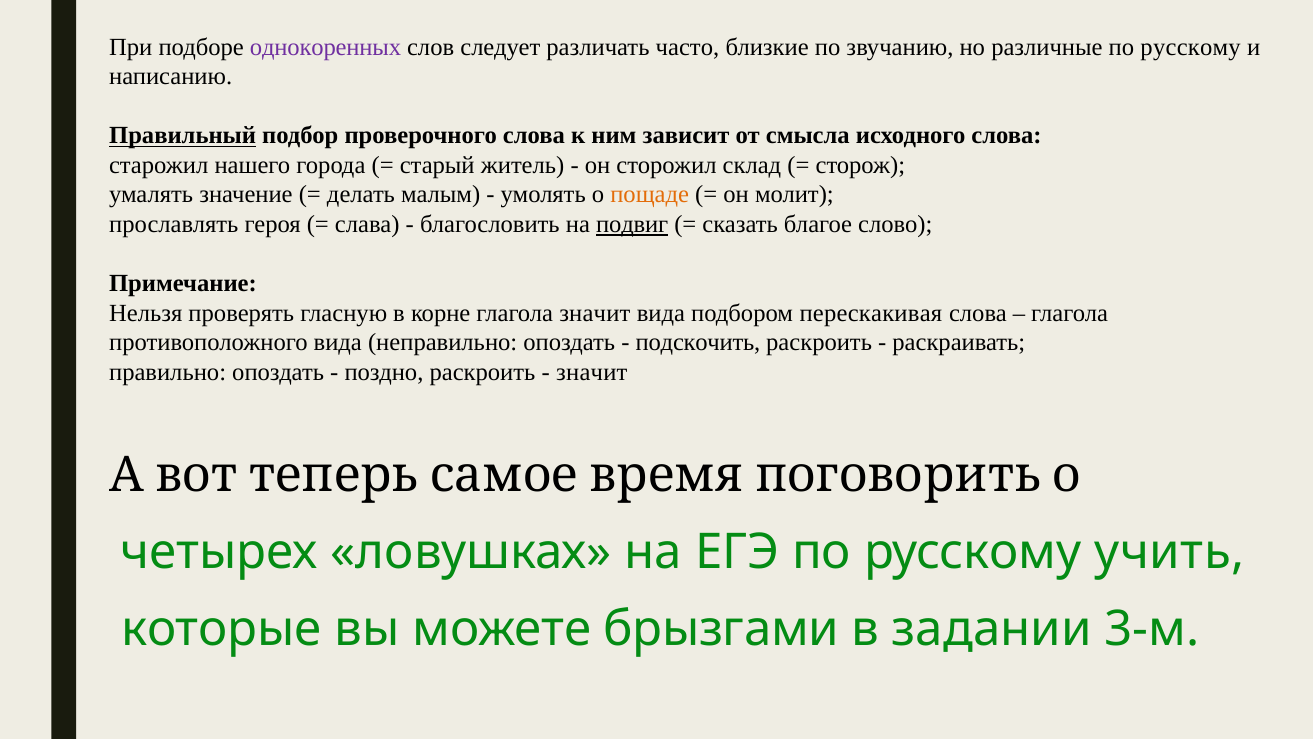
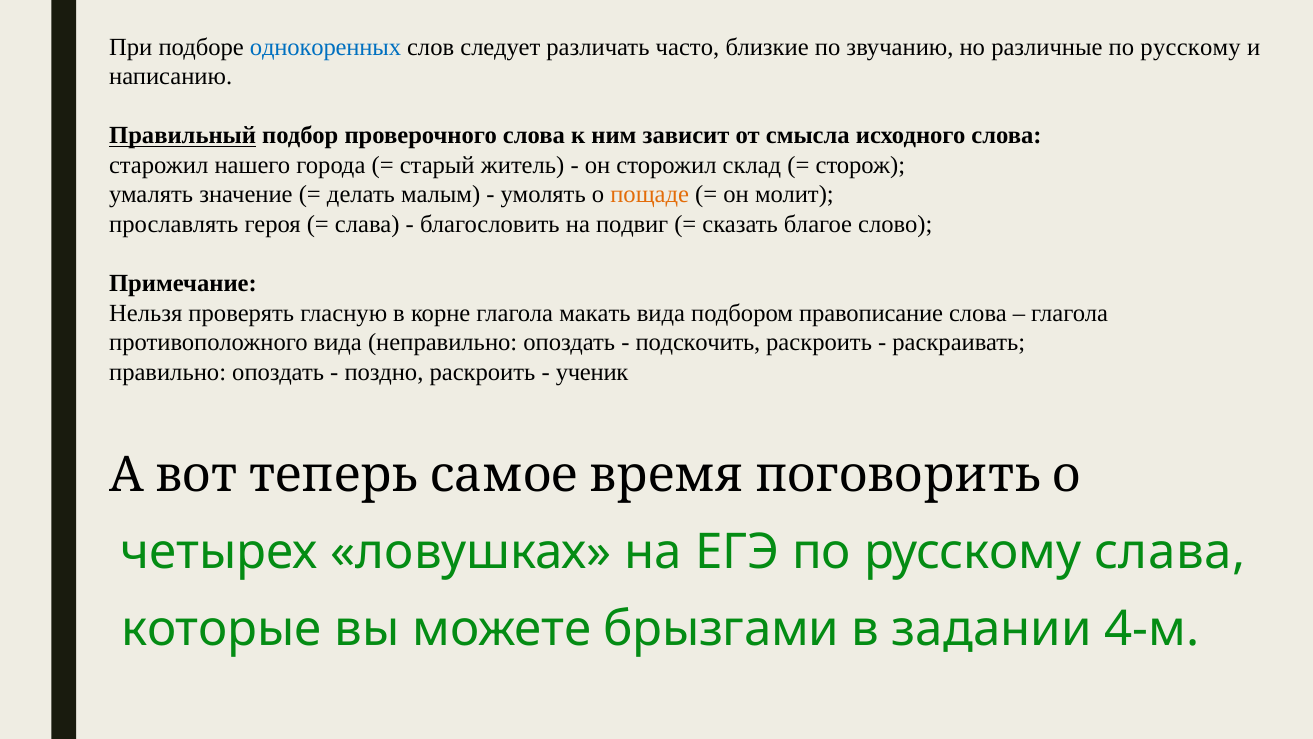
однокоренных colour: purple -> blue
подвиг underline: present -> none
глагола значит: значит -> макать
перескакивая: перескакивая -> правописание
значит at (592, 372): значит -> ученик
русскому учить: учить -> слава
3-м: 3-м -> 4-м
